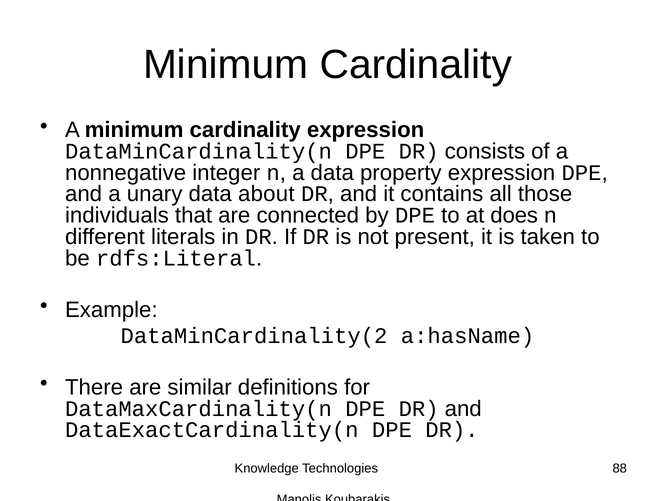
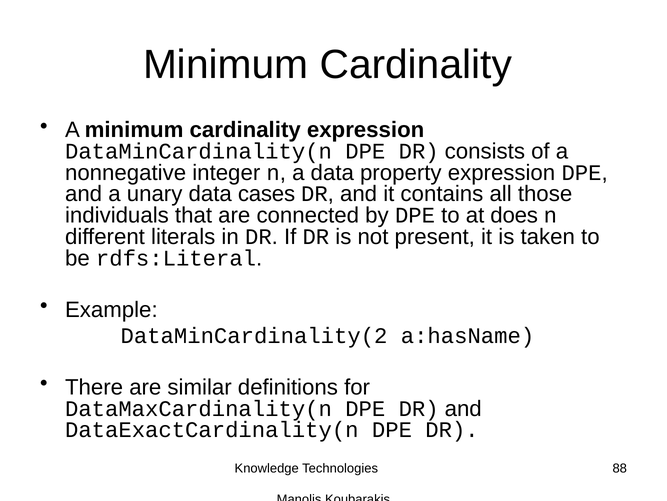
about: about -> cases
